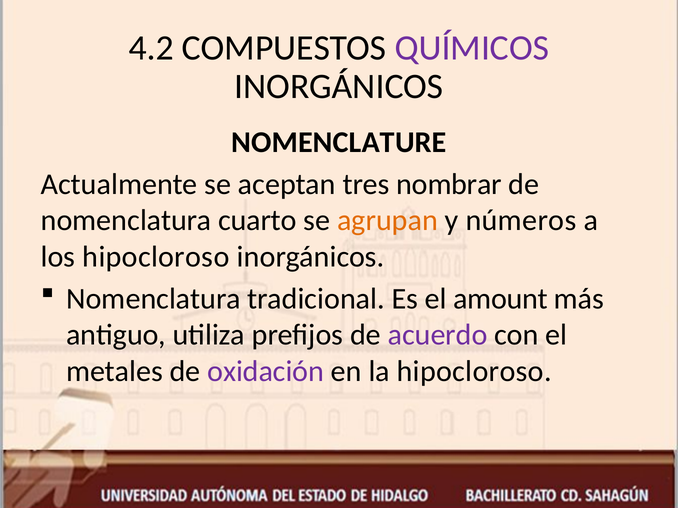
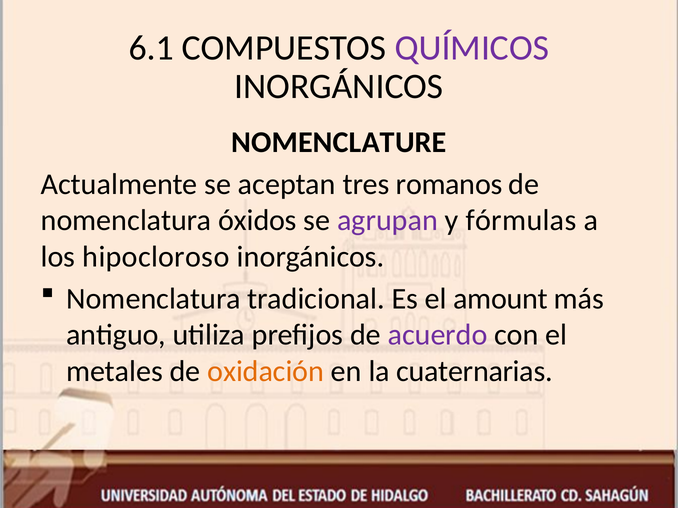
4.2: 4.2 -> 6.1
nombrar: nombrar -> romanos
cuarto: cuarto -> óxidos
agrupan colour: orange -> purple
números: números -> fórmulas
oxidación colour: purple -> orange
la hipocloroso: hipocloroso -> cuaternarias
